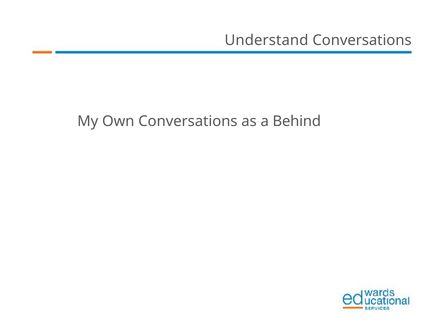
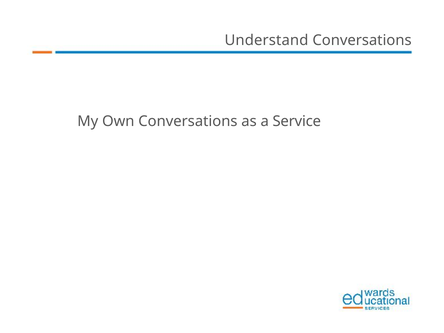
Behind: Behind -> Service
